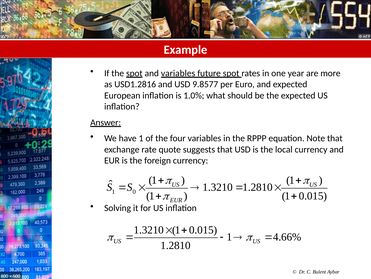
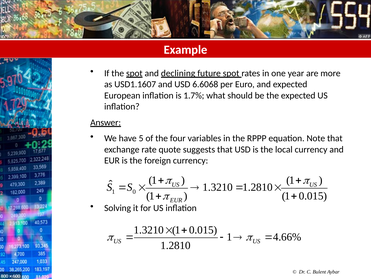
and variables: variables -> declining
USD1.2816: USD1.2816 -> USD1.1607
9.8577: 9.8577 -> 6.6068
1.0%: 1.0% -> 1.7%
have 1: 1 -> 5
